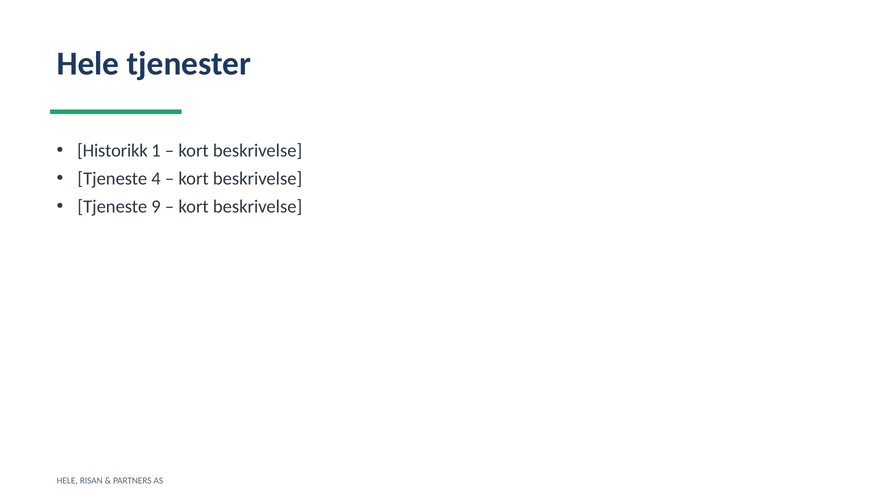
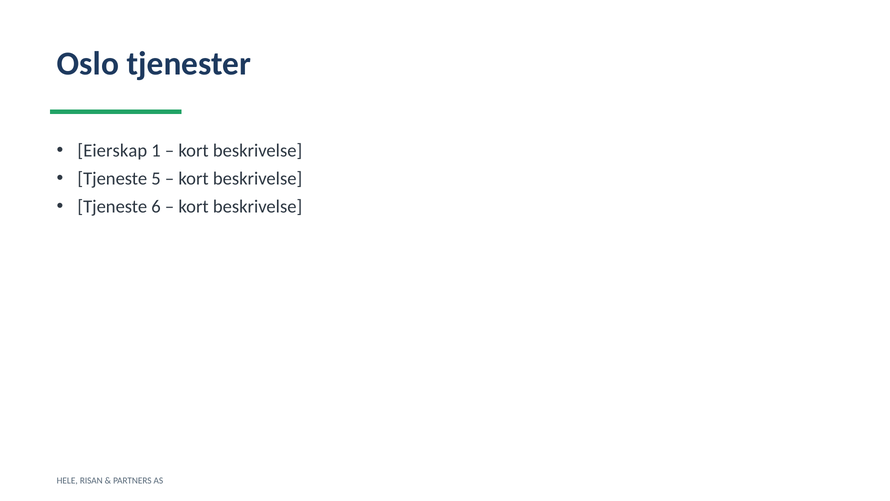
Hele at (88, 64): Hele -> Oslo
Historikk: Historikk -> Eierskap
4: 4 -> 5
9: 9 -> 6
